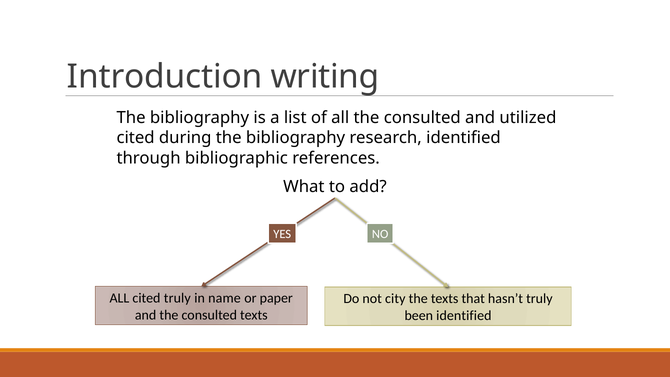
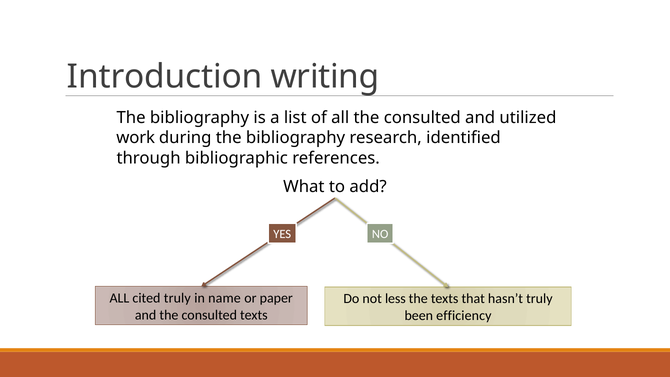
cited at (136, 138): cited -> work
city: city -> less
been identified: identified -> efficiency
